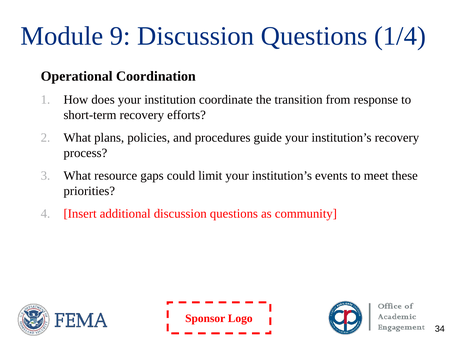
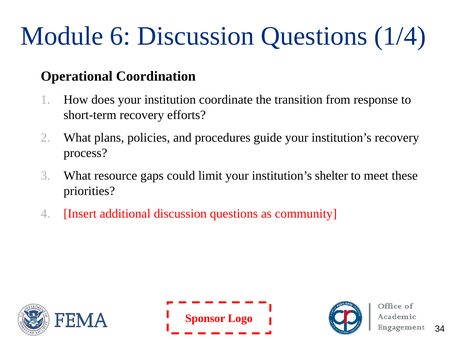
9: 9 -> 6
events: events -> shelter
